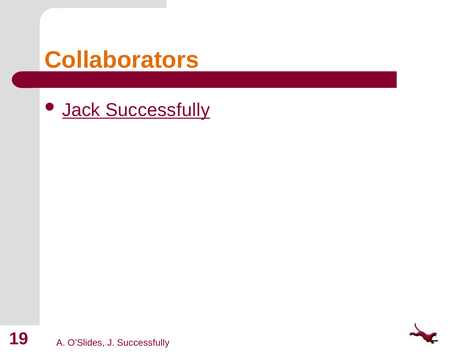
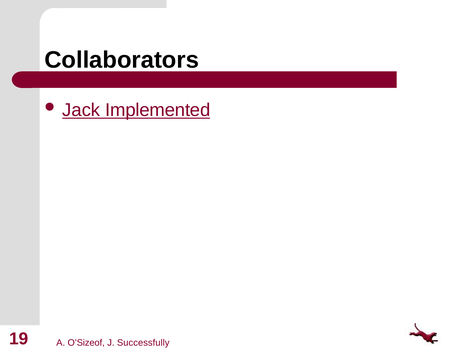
Collaborators colour: orange -> black
Jack Successfully: Successfully -> Implemented
O’Slides: O’Slides -> O’Sizeof
